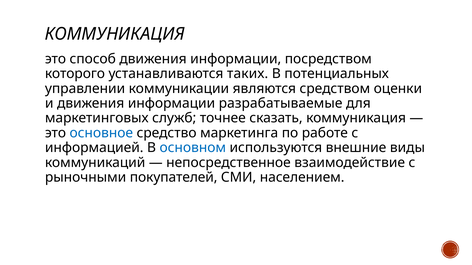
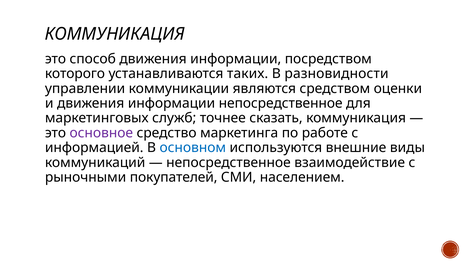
потенциальных: потенциальных -> разновидности
информации разрабатываемые: разрабатываемые -> непосредственное
основное colour: blue -> purple
